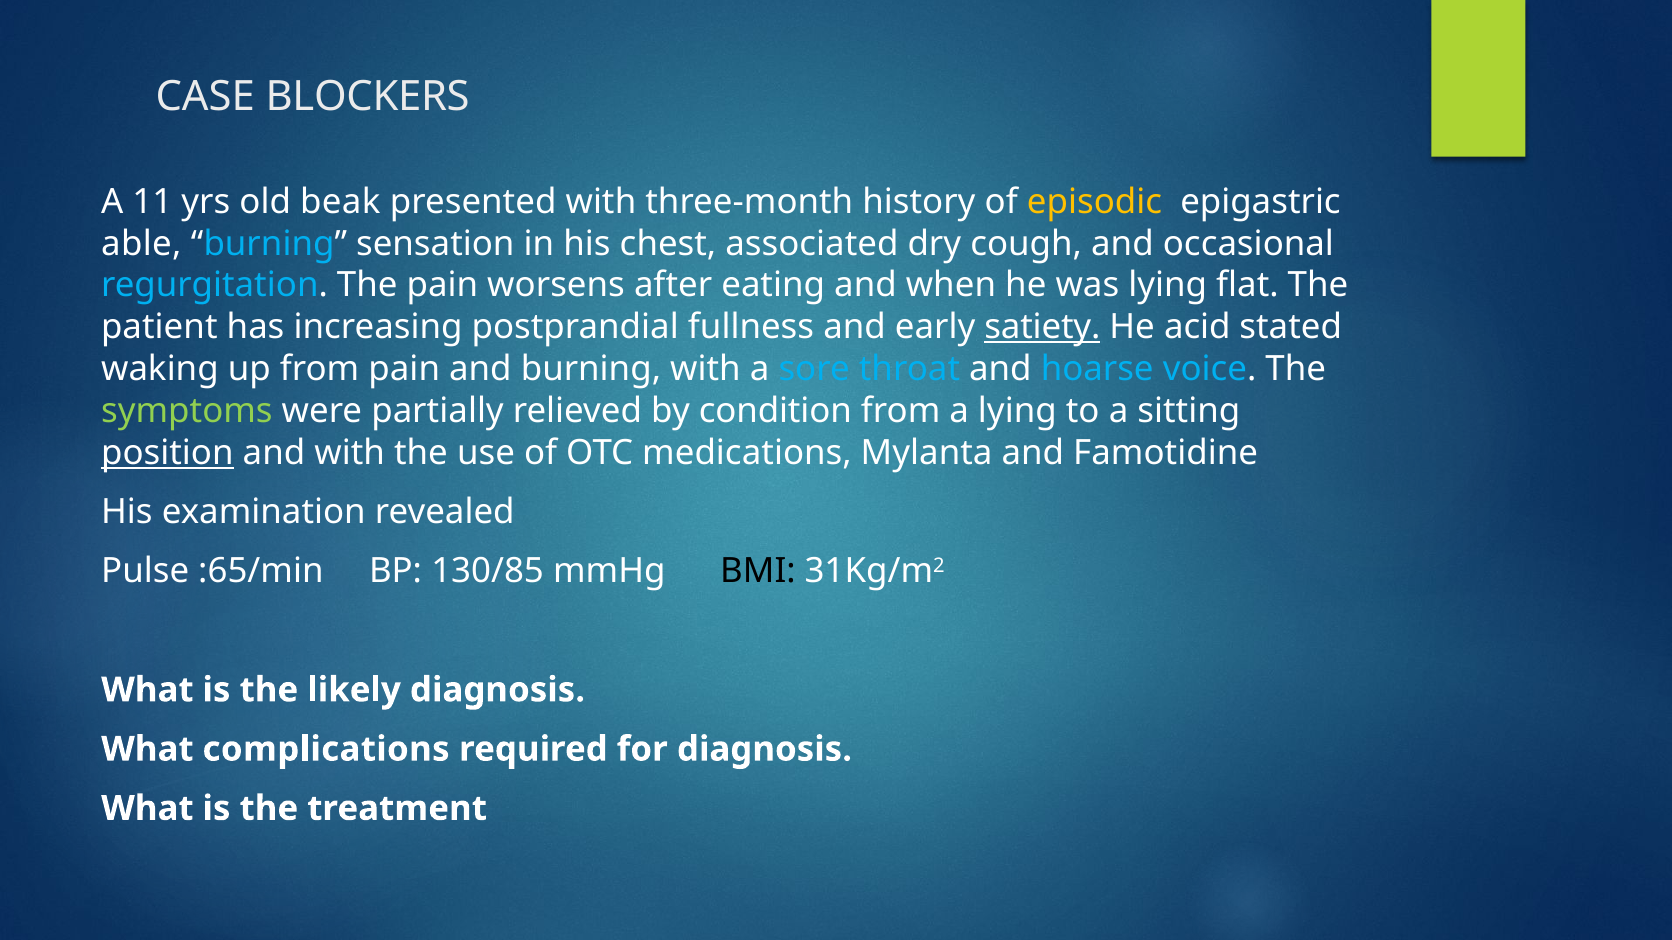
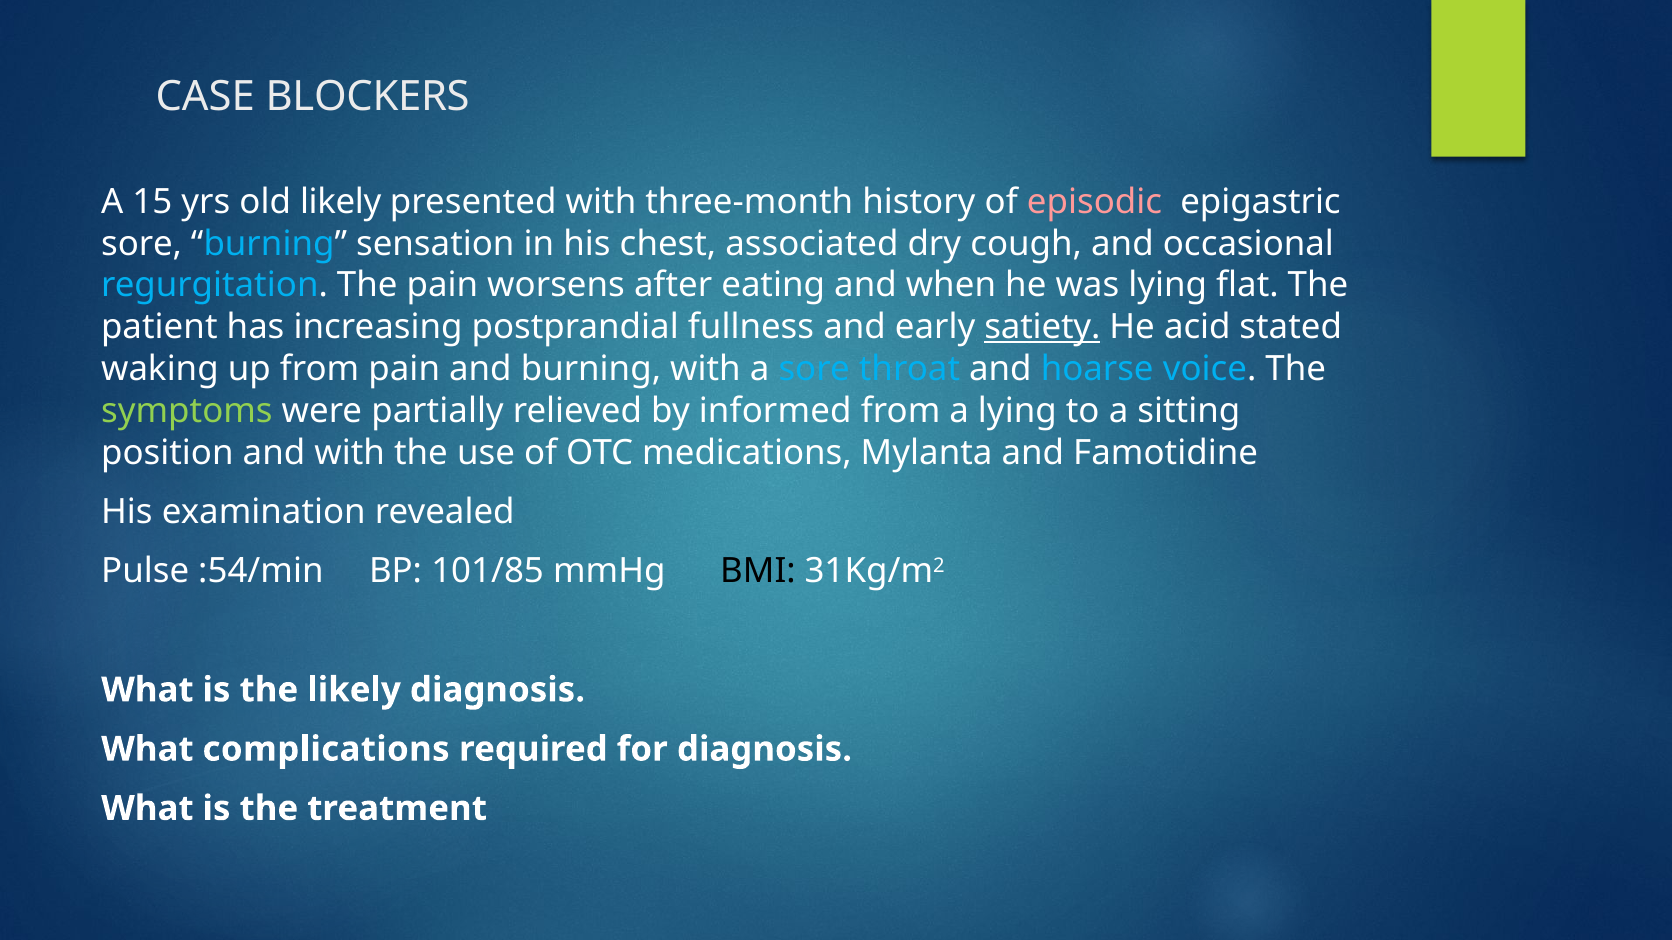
11: 11 -> 15
old beak: beak -> likely
episodic colour: yellow -> pink
able at (141, 244): able -> sore
condition: condition -> informed
position underline: present -> none
:65/min: :65/min -> :54/min
130/85: 130/85 -> 101/85
